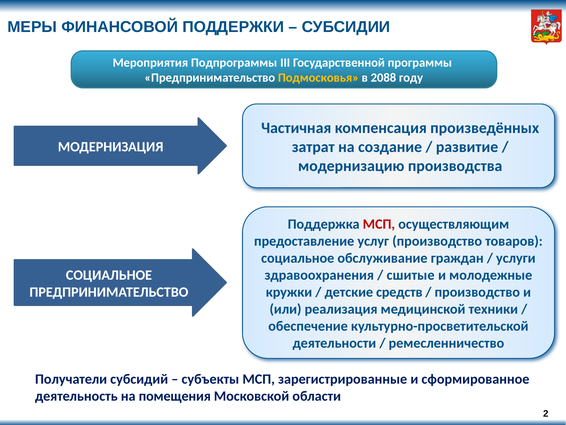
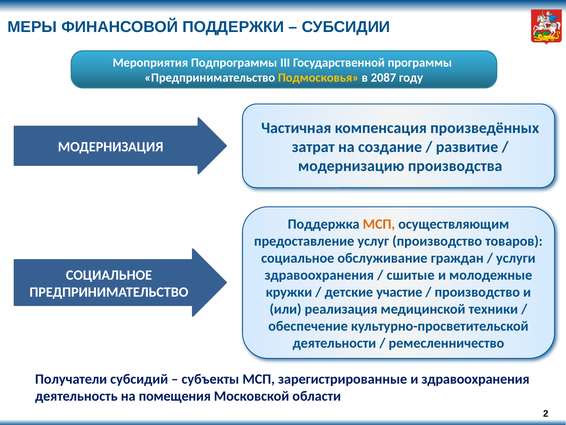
2088: 2088 -> 2087
МСП at (379, 224) colour: red -> orange
средств: средств -> участие
и сформированное: сформированное -> здравоохранения
